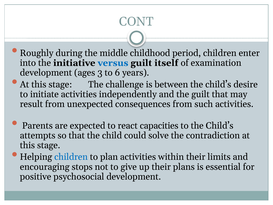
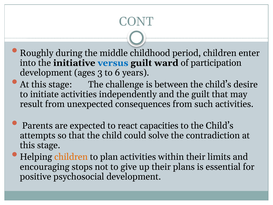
itself: itself -> ward
examination: examination -> participation
children at (71, 157) colour: blue -> orange
